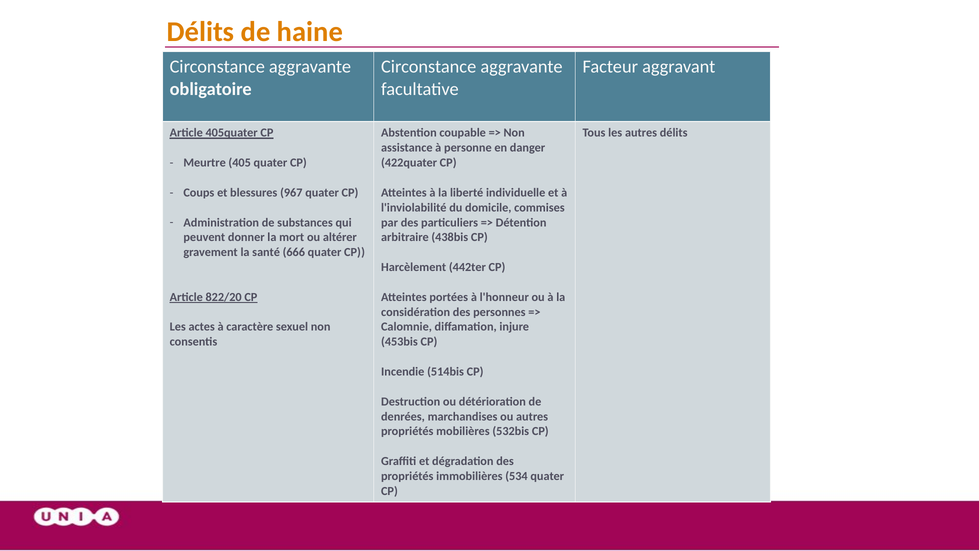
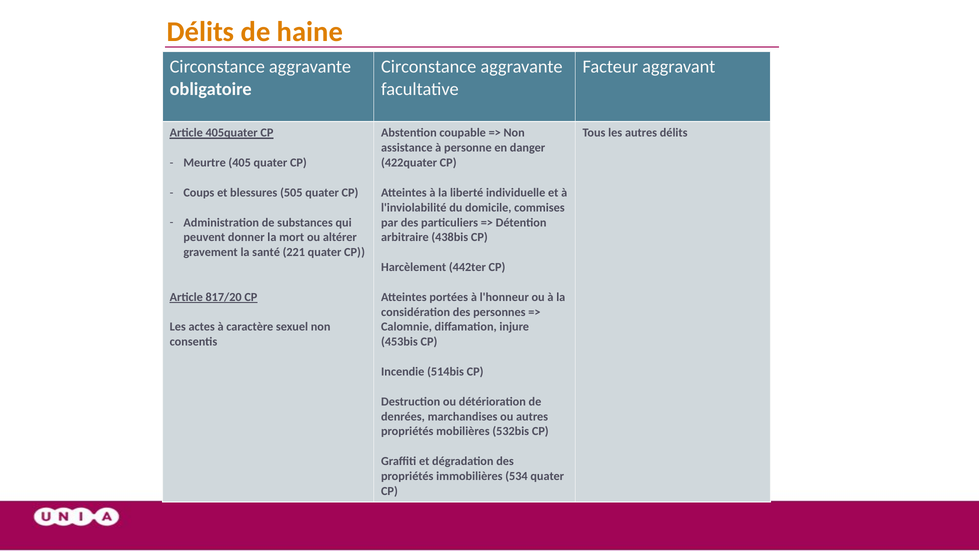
967: 967 -> 505
666: 666 -> 221
822/20: 822/20 -> 817/20
